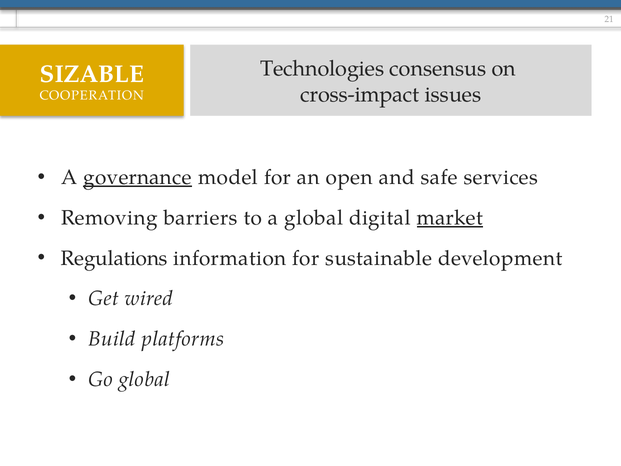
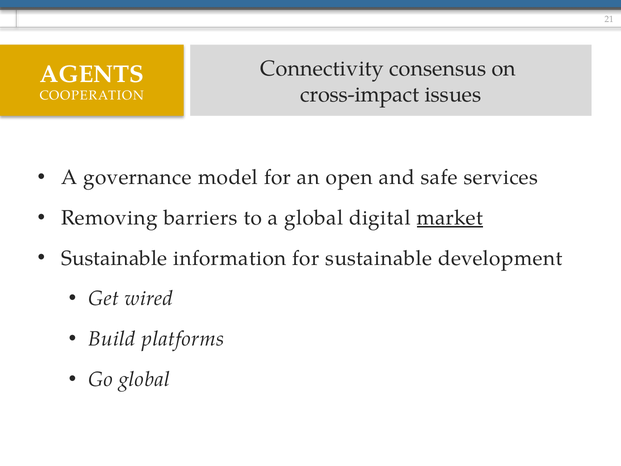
Technologies: Technologies -> Connectivity
SIZABLE: SIZABLE -> AGENTS
governance underline: present -> none
Regulations at (114, 258): Regulations -> Sustainable
